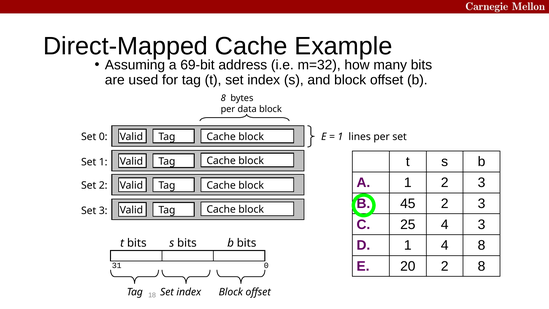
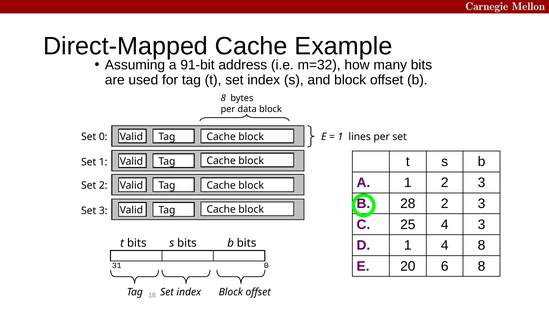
69-bit: 69-bit -> 91-bit
45: 45 -> 28
20 2: 2 -> 6
